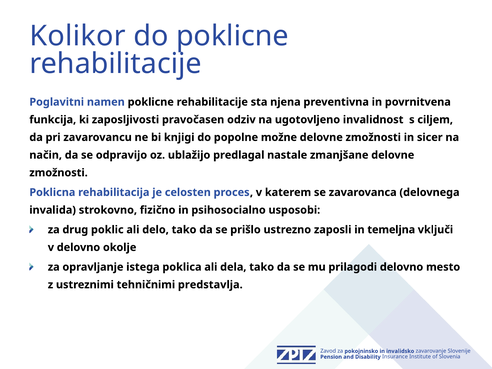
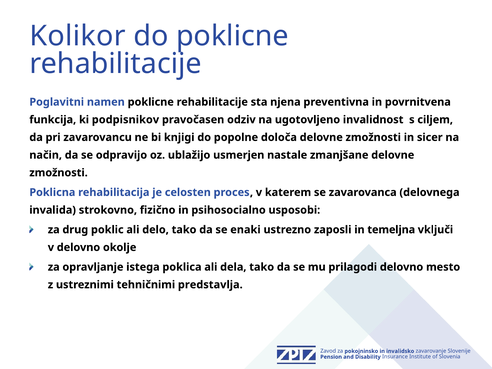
zaposljivosti: zaposljivosti -> podpisnikov
možne: možne -> določa
predlagal: predlagal -> usmerjen
prišlo: prišlo -> enaki
